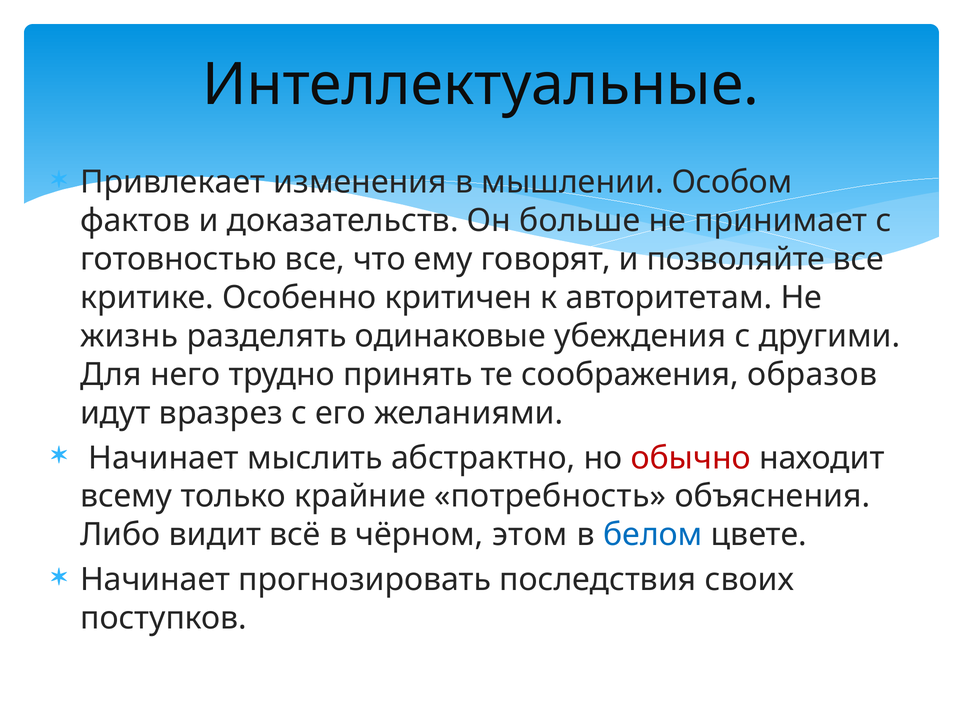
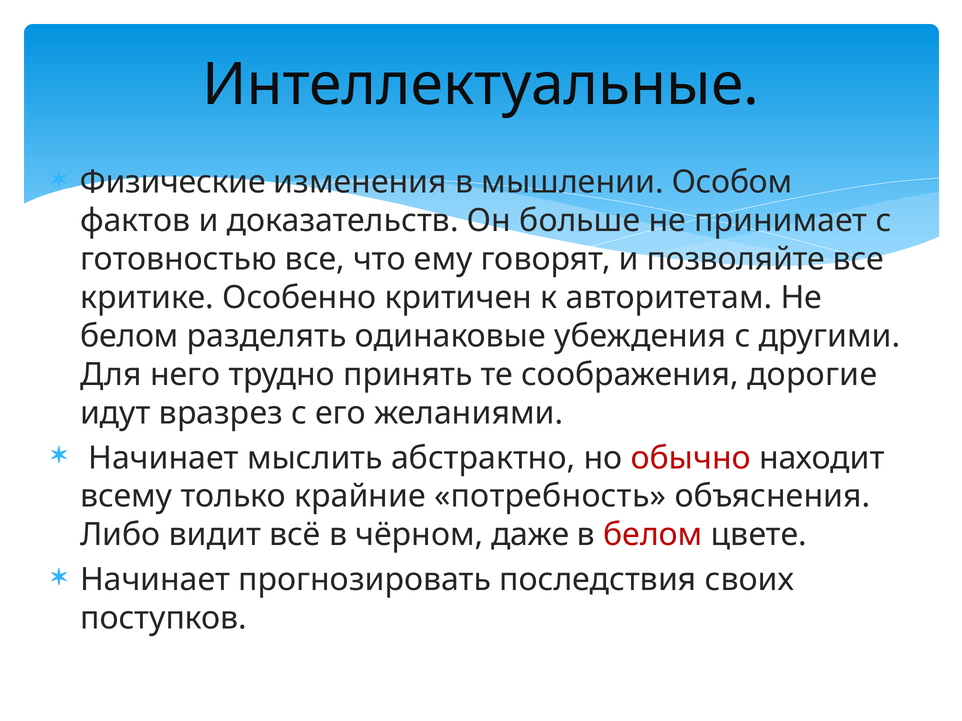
Привлекает: Привлекает -> Физические
жизнь at (129, 336): жизнь -> белом
образов: образов -> дорогие
этом: этом -> даже
белом at (653, 535) colour: blue -> red
